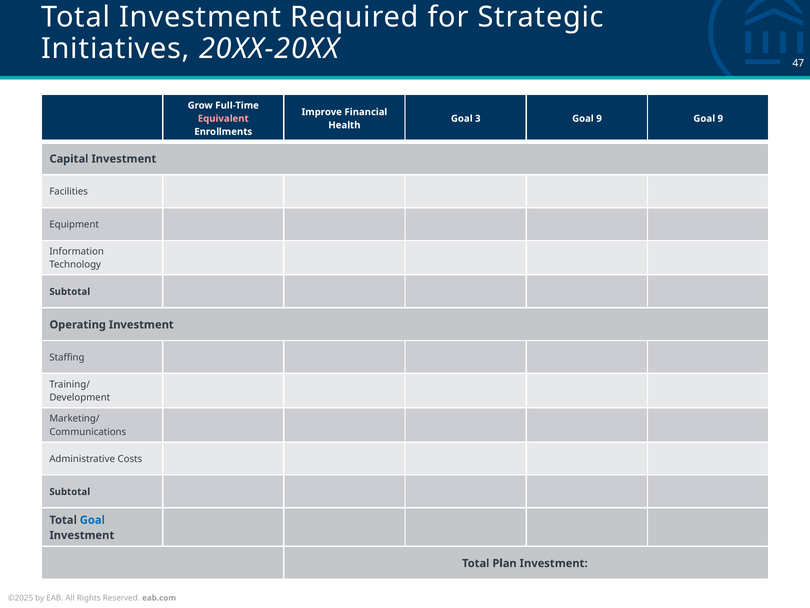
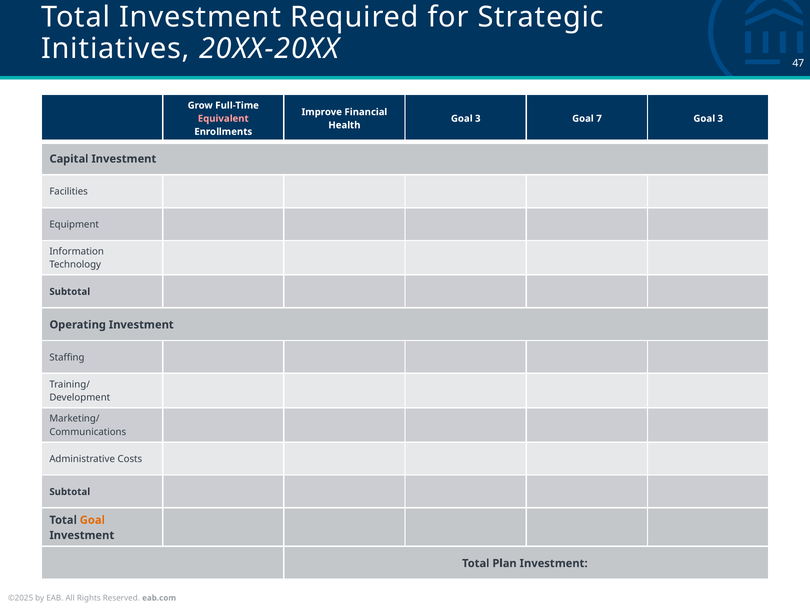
3 Goal 9: 9 -> 7
9 at (720, 118): 9 -> 3
Goal at (92, 520) colour: blue -> orange
